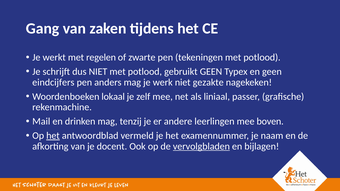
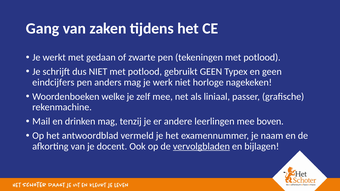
regelen: regelen -> gedaan
gezakte: gezakte -> horloge
lokaal: lokaal -> welke
het at (53, 136) underline: present -> none
